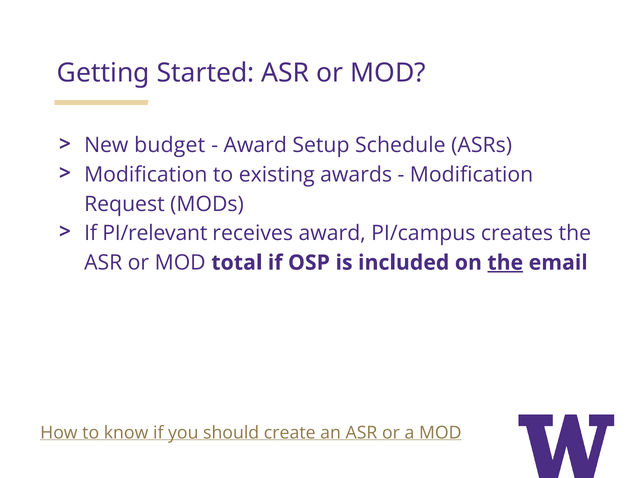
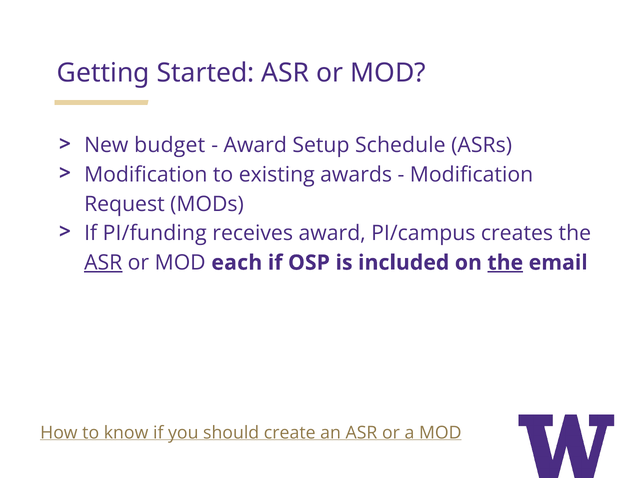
PI/relevant: PI/relevant -> PI/funding
ASR at (103, 263) underline: none -> present
total: total -> each
